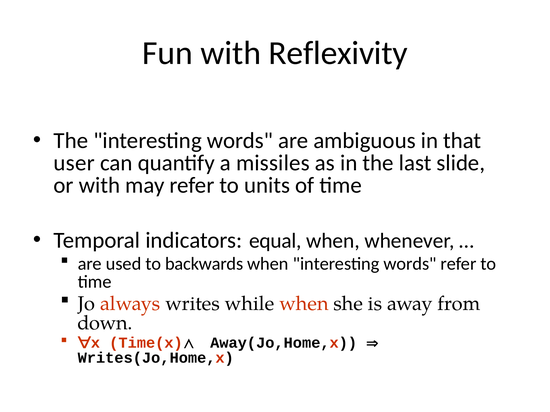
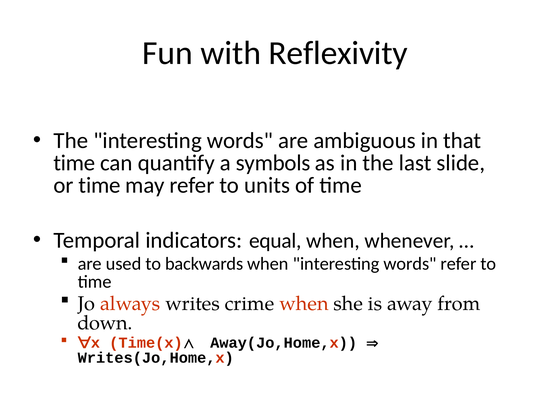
user at (74, 163): user -> time
missiles: missiles -> symbols
or with: with -> time
while: while -> crime
